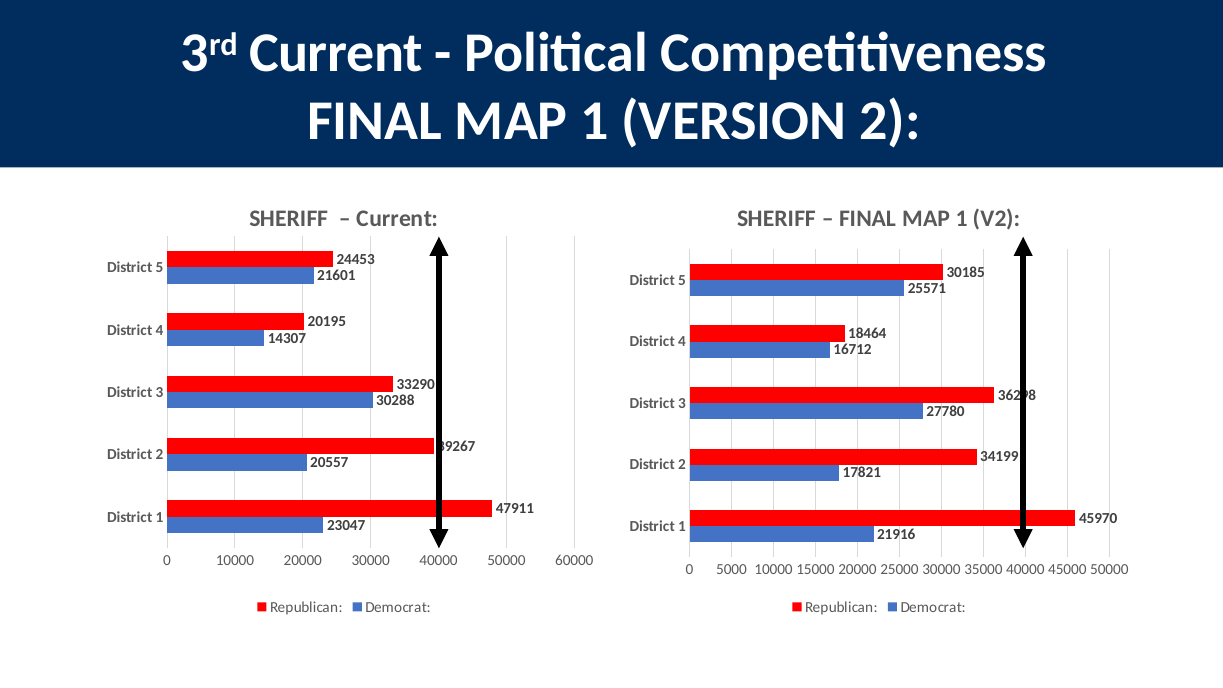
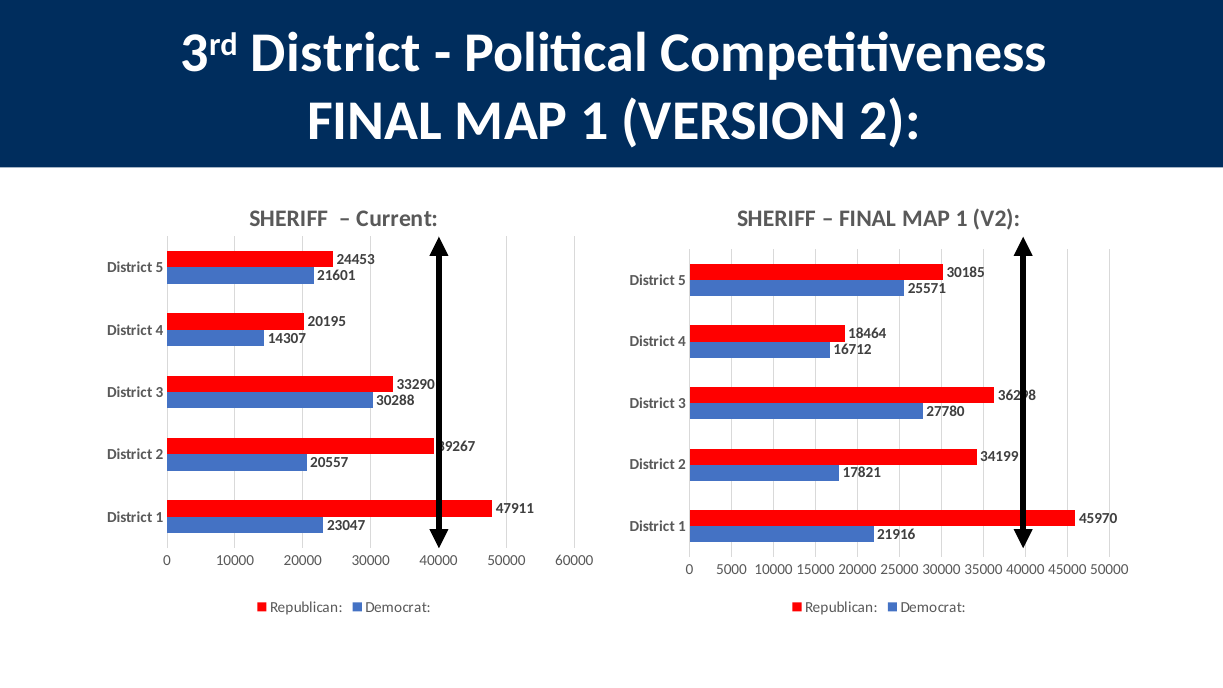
3rd Current: Current -> District
